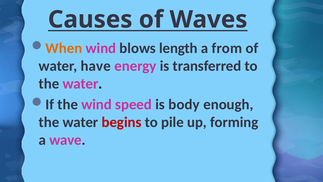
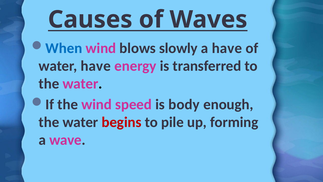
When colour: orange -> blue
length: length -> slowly
a from: from -> have
